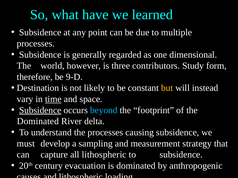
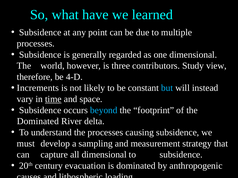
form: form -> view
9-D: 9-D -> 4-D
Destination: Destination -> Increments
but colour: yellow -> light blue
Subsidence at (40, 110) underline: present -> none
all lithospheric: lithospheric -> dimensional
